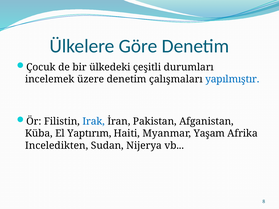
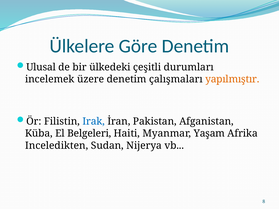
Çocuk: Çocuk -> Ulusal
yapılmıştır colour: blue -> orange
Yaptırım: Yaptırım -> Belgeleri
